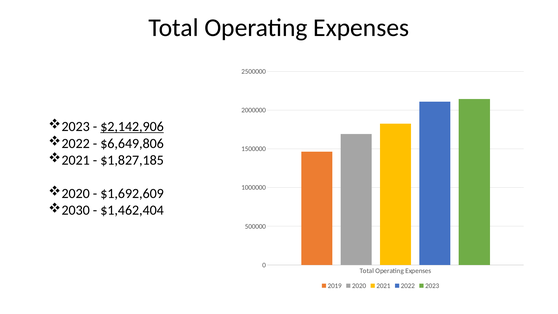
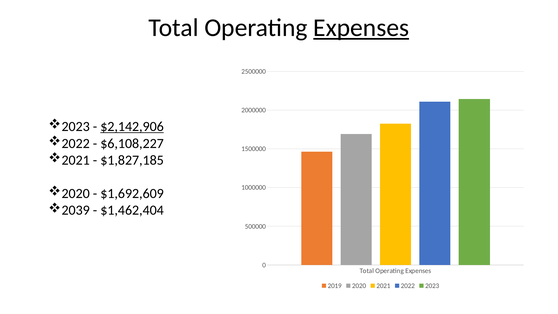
Expenses at (361, 28) underline: none -> present
$6,649,806: $6,649,806 -> $6,108,227
2030: 2030 -> 2039
